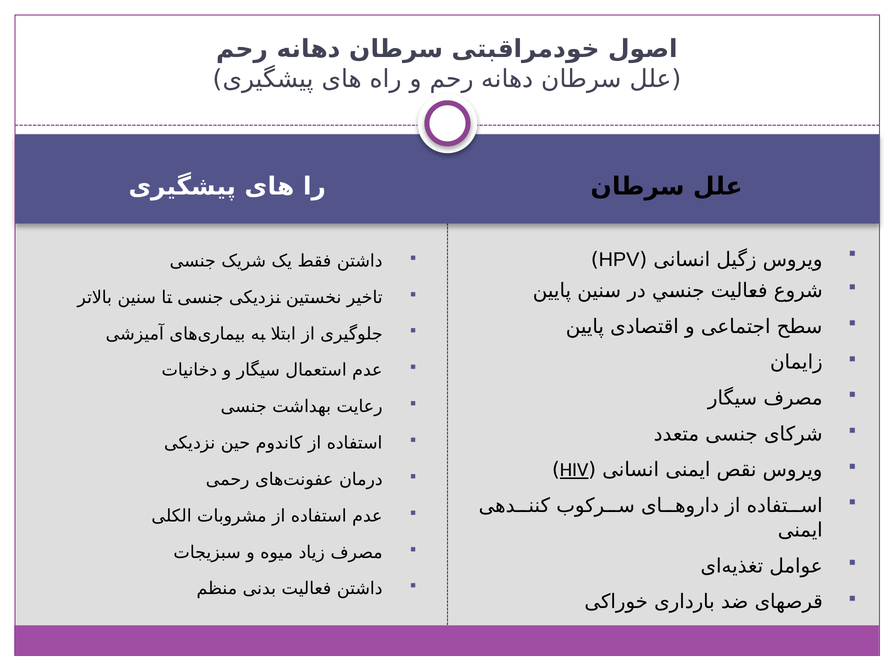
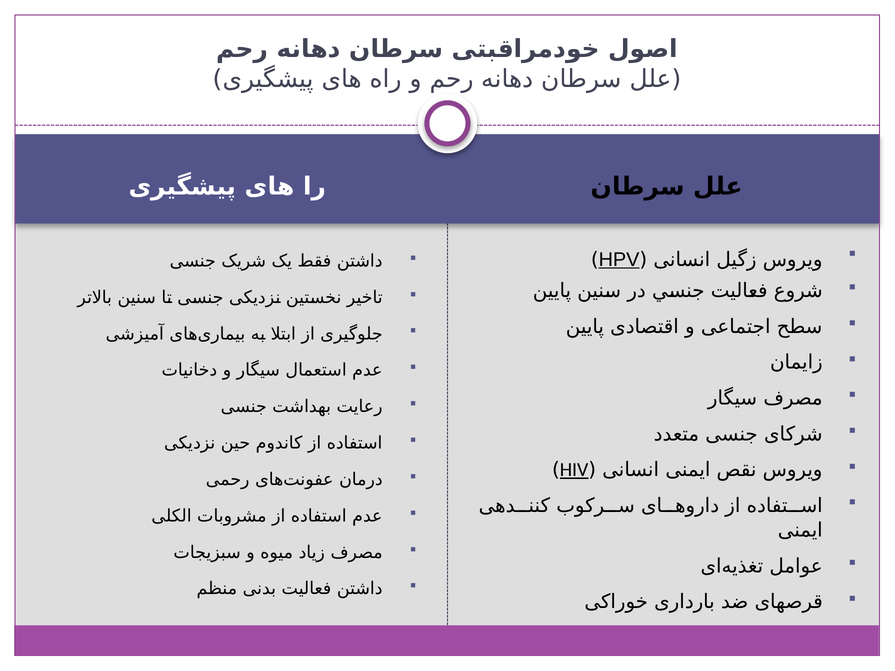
HPV underline: none -> present
